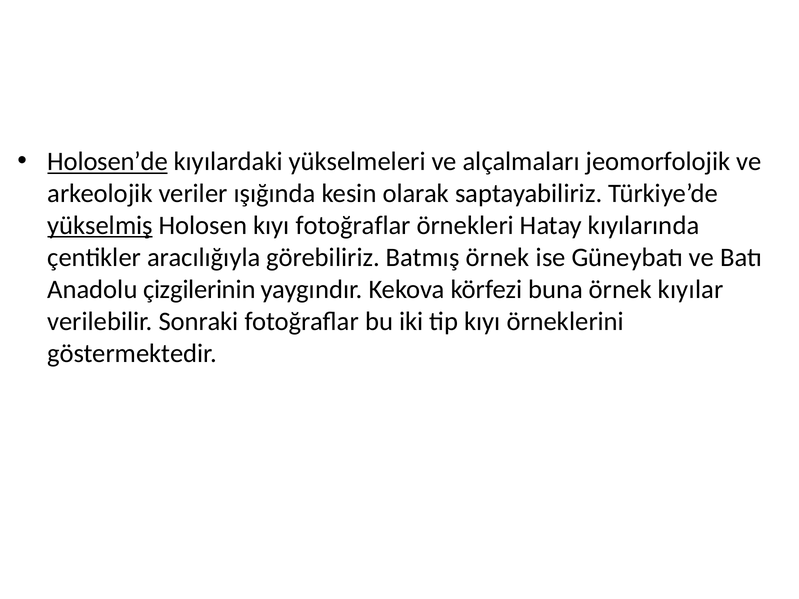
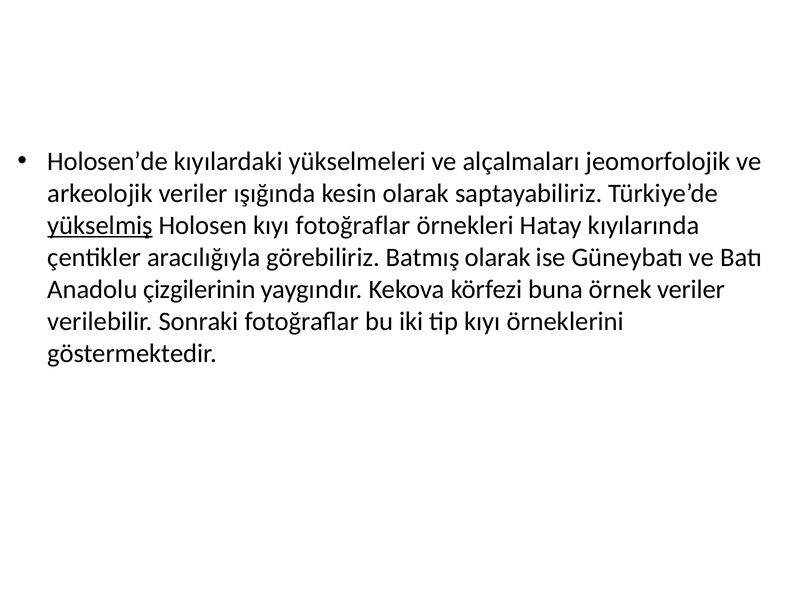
Holosen’de underline: present -> none
Batmış örnek: örnek -> olarak
örnek kıyılar: kıyılar -> veriler
